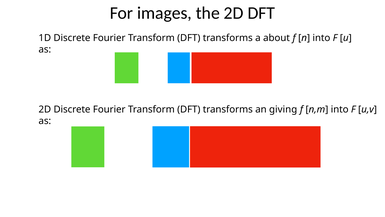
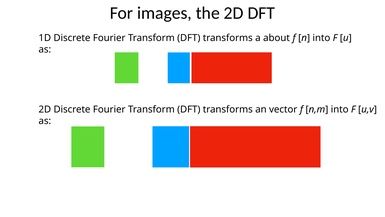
giving: giving -> vector
